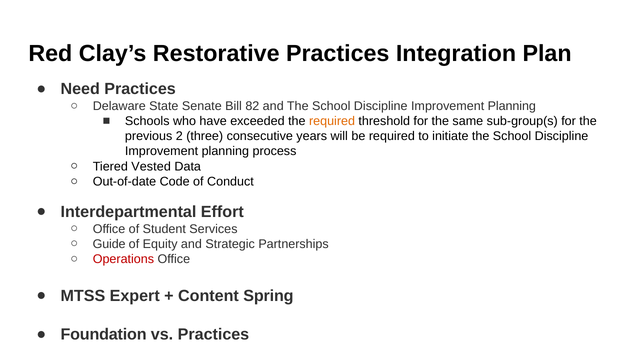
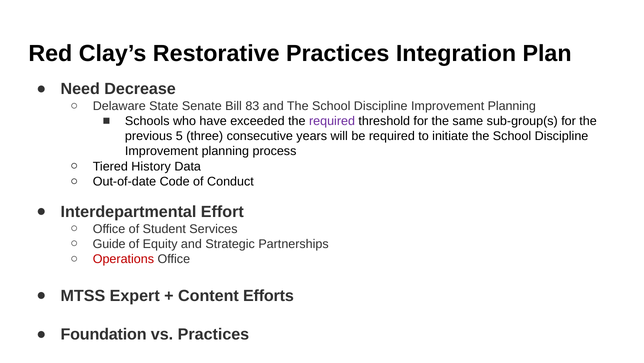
Need Practices: Practices -> Decrease
82: 82 -> 83
required at (332, 121) colour: orange -> purple
2: 2 -> 5
Vested: Vested -> History
Spring: Spring -> Efforts
